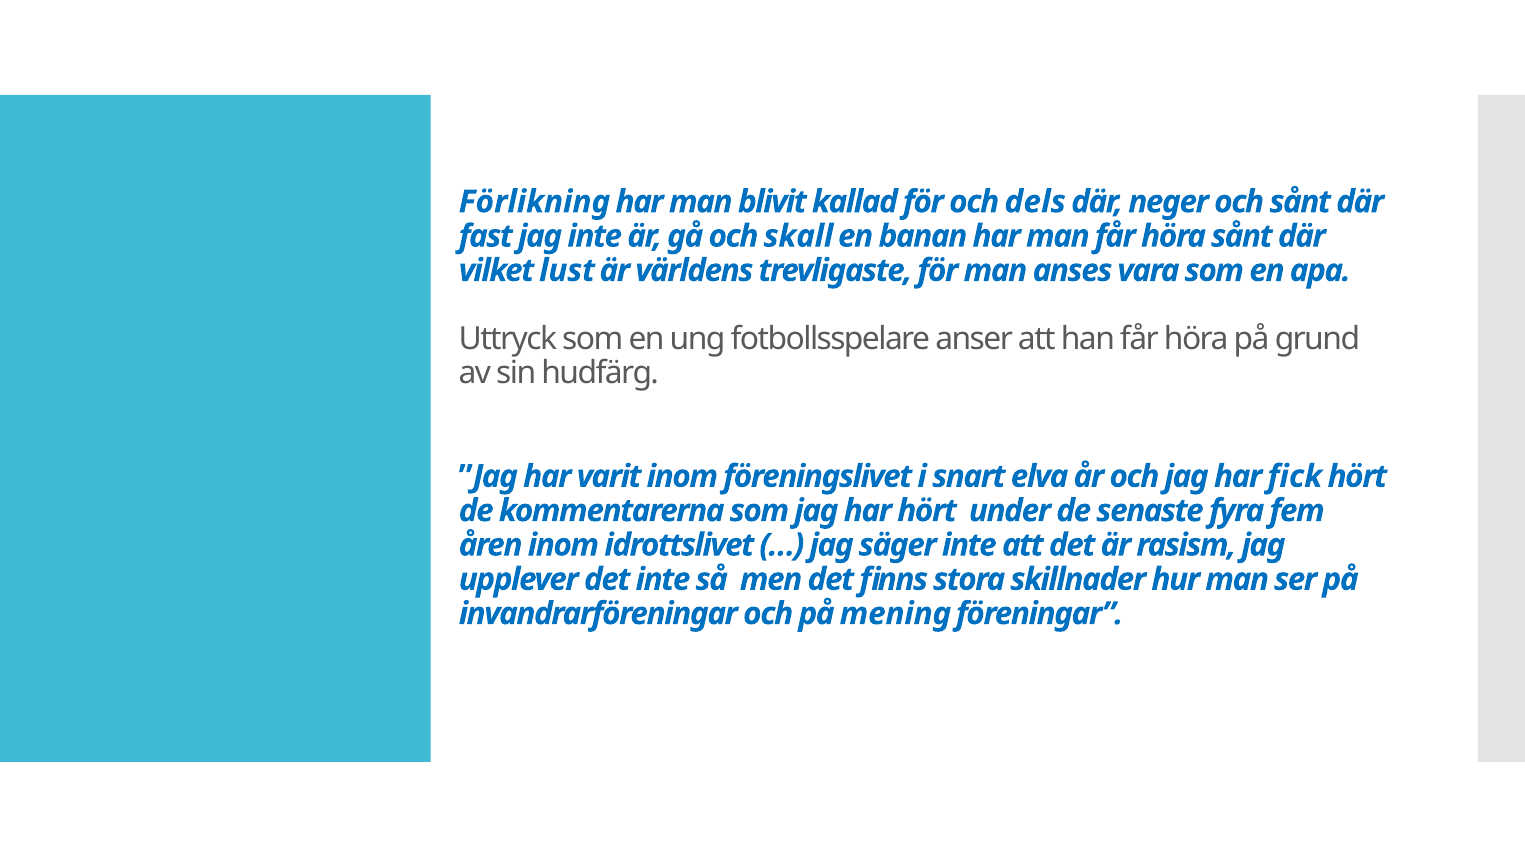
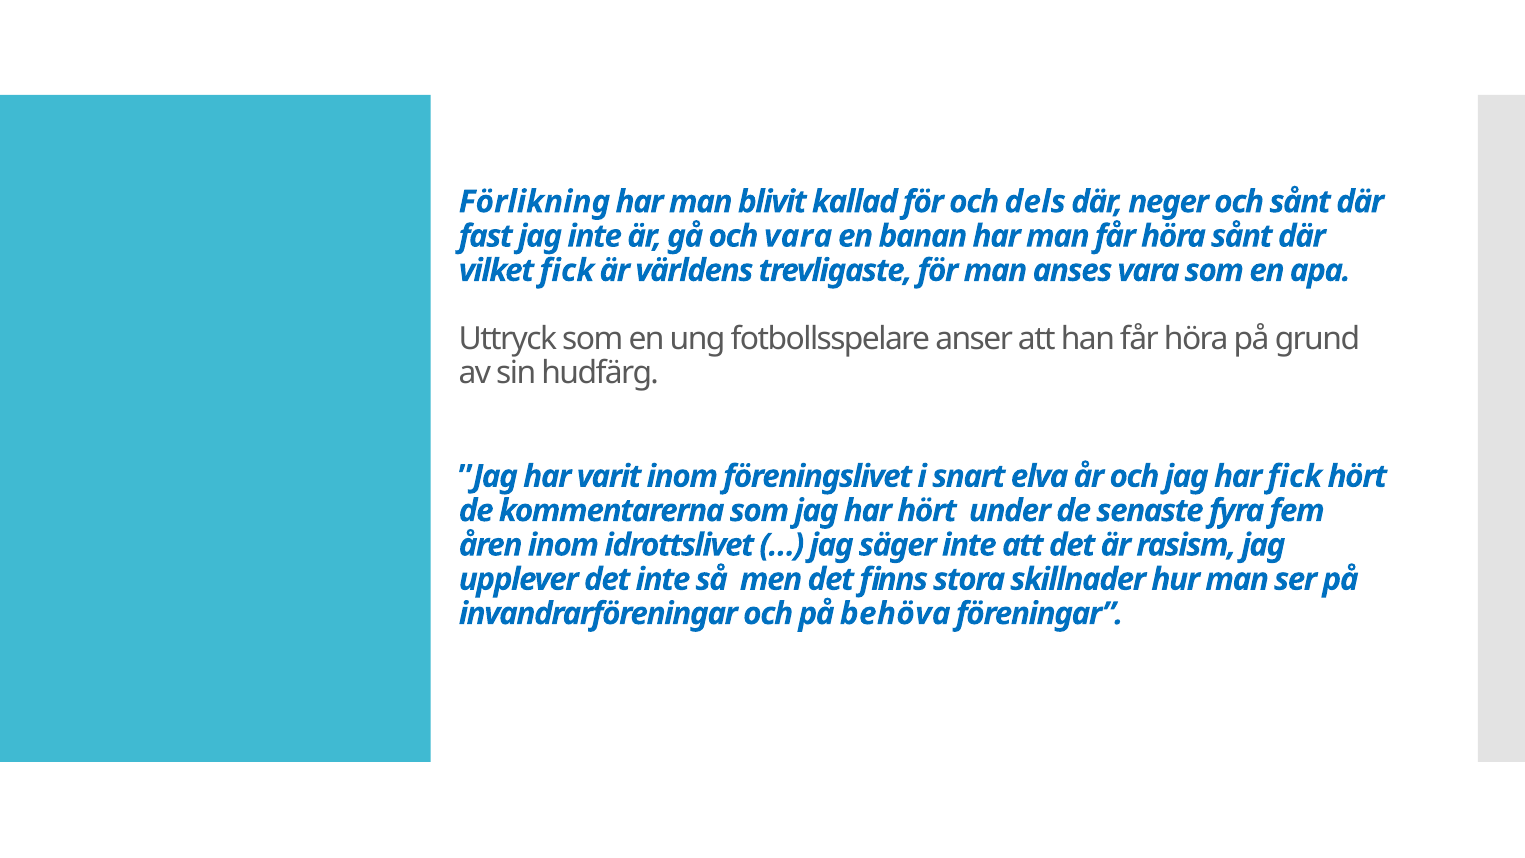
och skall: skall -> vara
vilket lust: lust -> fick
mening: mening -> behöva
